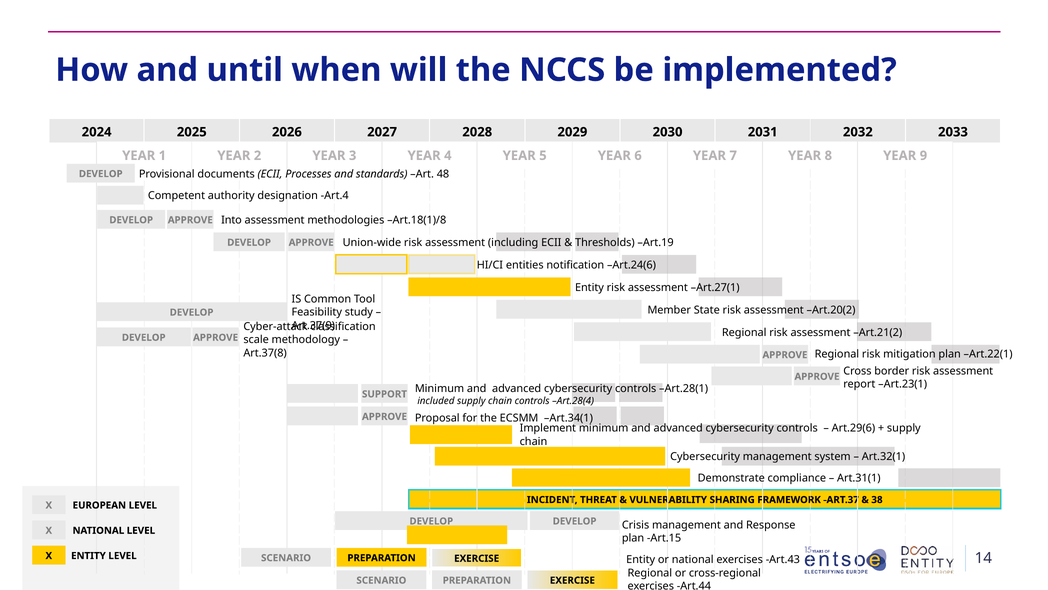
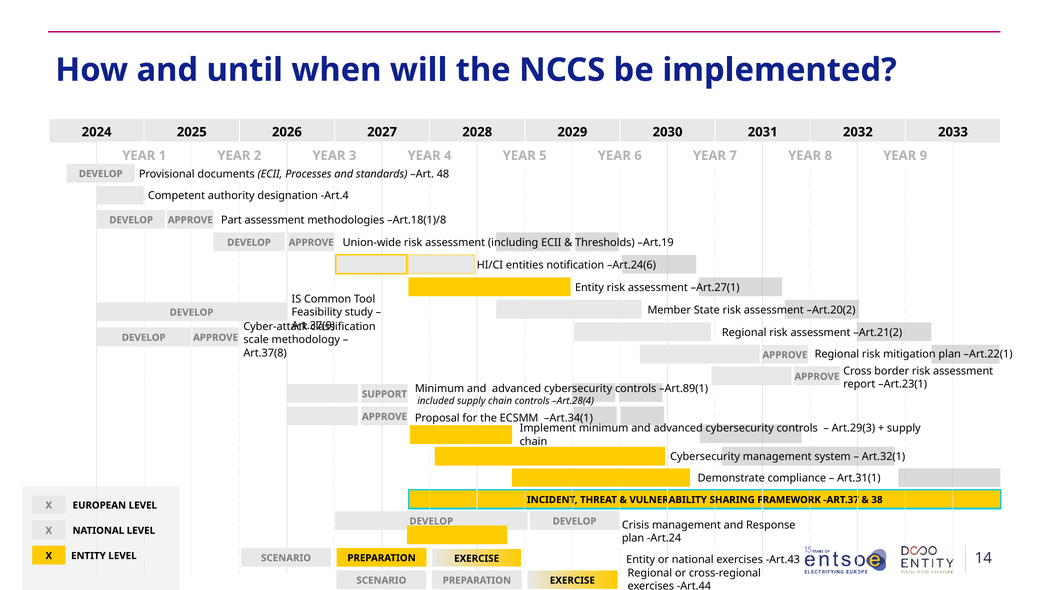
Into: Into -> Part
Art.28(1: Art.28(1 -> Art.89(1
Art.29(6: Art.29(6 -> Art.29(3
Art.15: Art.15 -> Art.24
